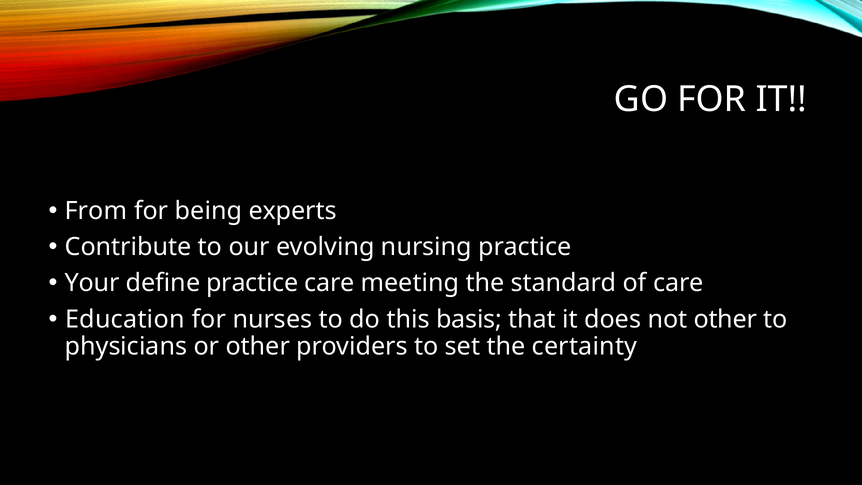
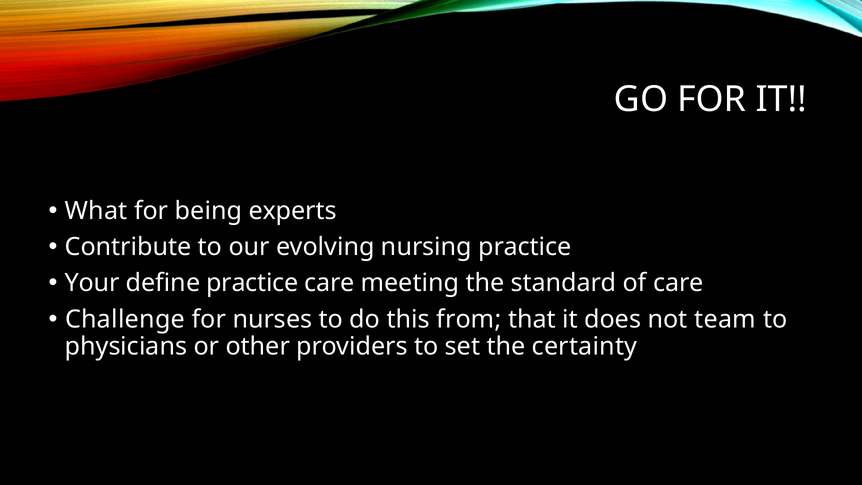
From: From -> What
Education: Education -> Challenge
basis: basis -> from
not other: other -> team
